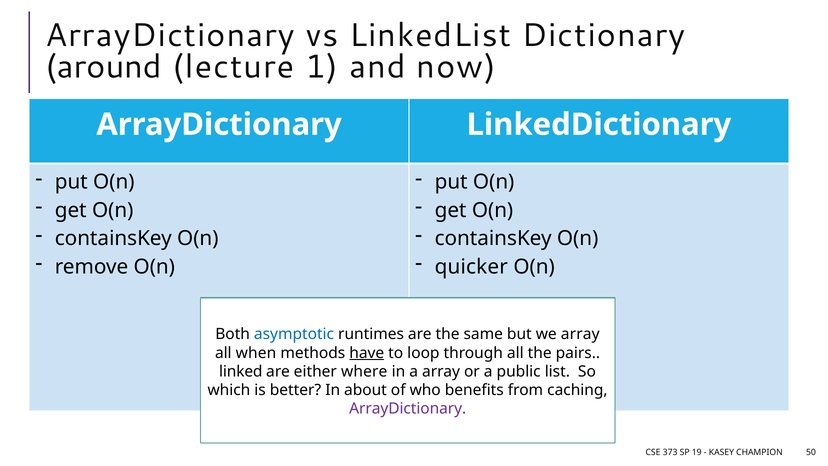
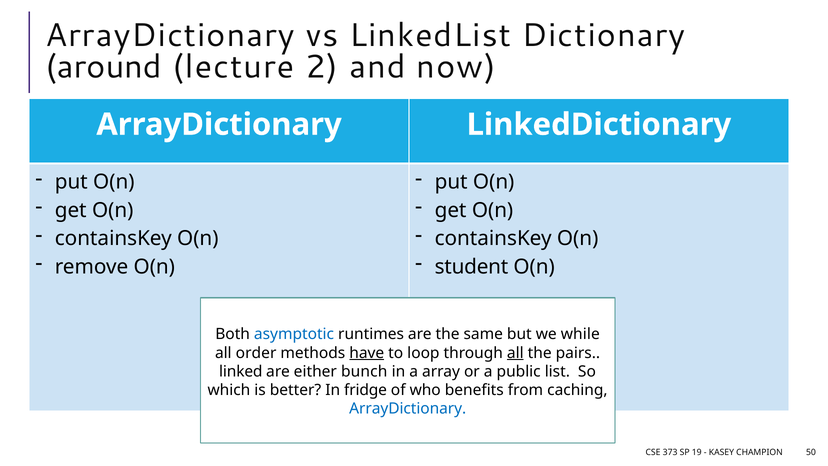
1: 1 -> 2
quicker: quicker -> student
we array: array -> while
when: when -> order
all at (515, 353) underline: none -> present
where: where -> bunch
about: about -> fridge
ArrayDictionary at (408, 409) colour: purple -> blue
